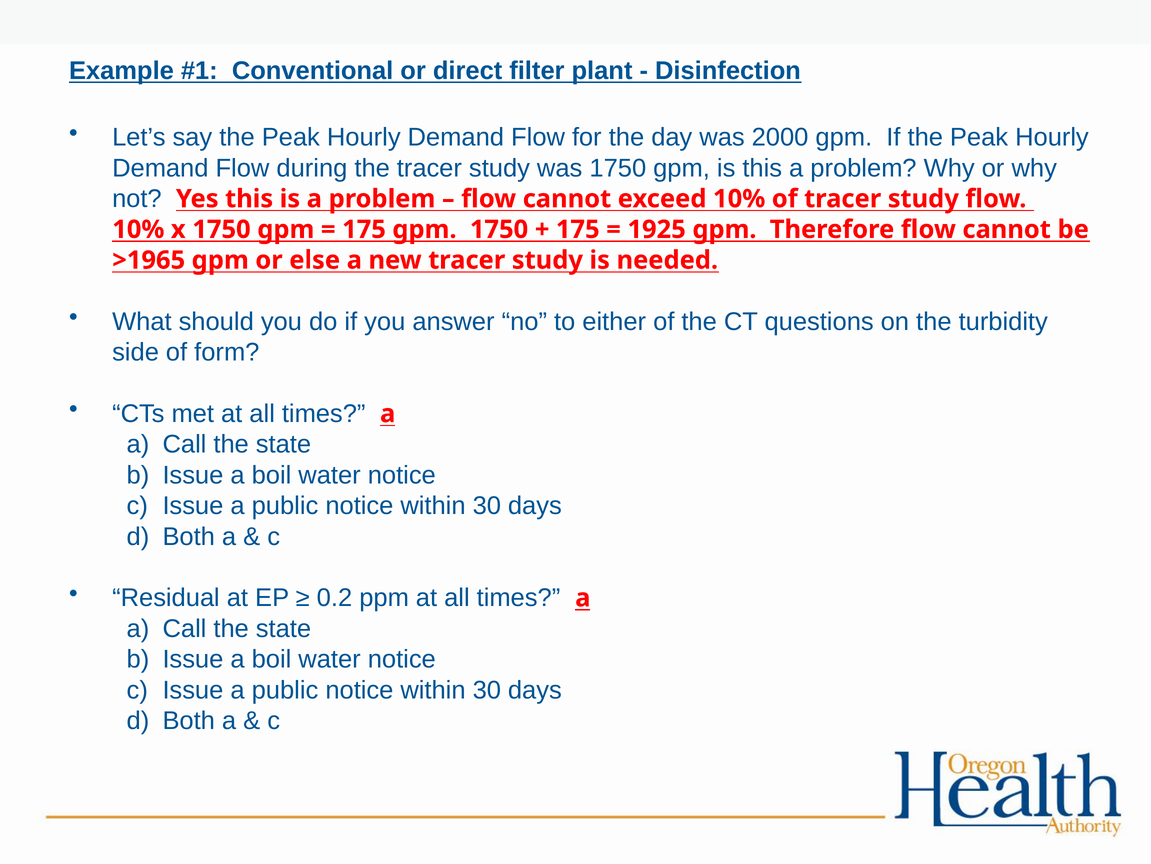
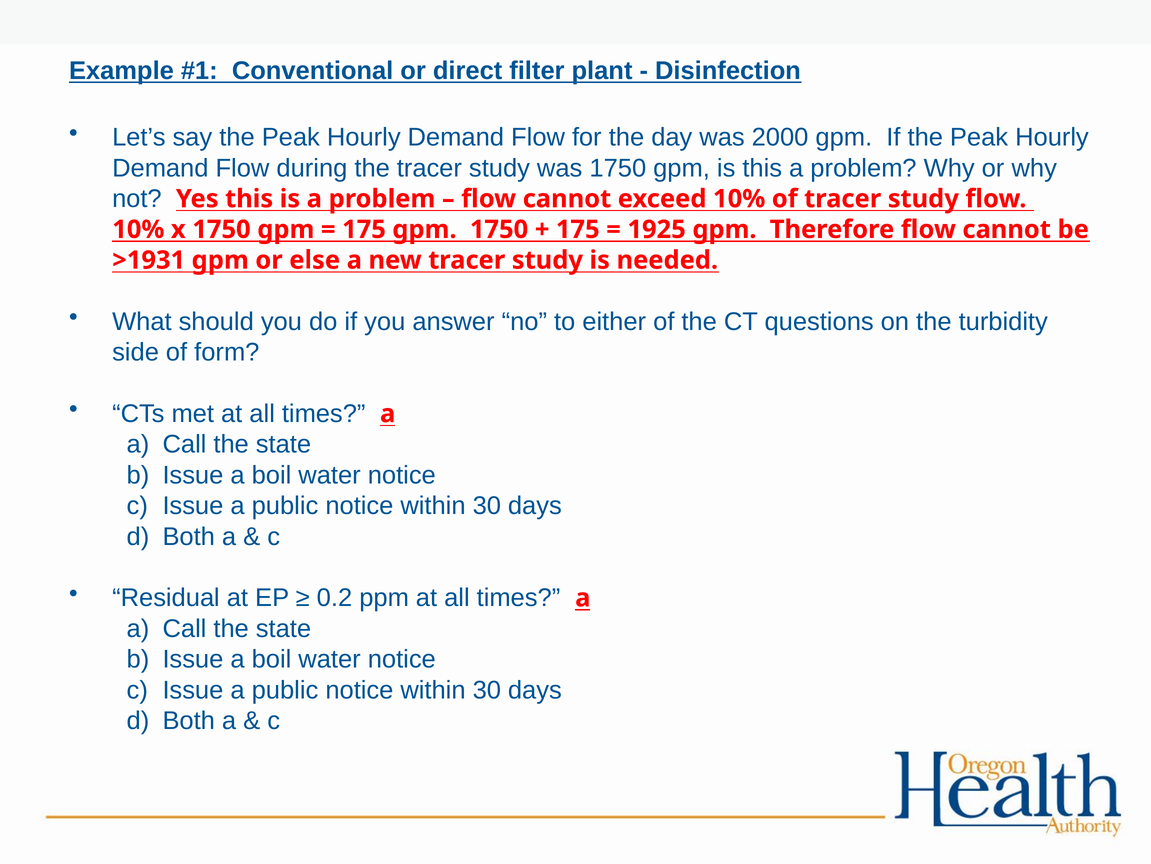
>1965: >1965 -> >1931
